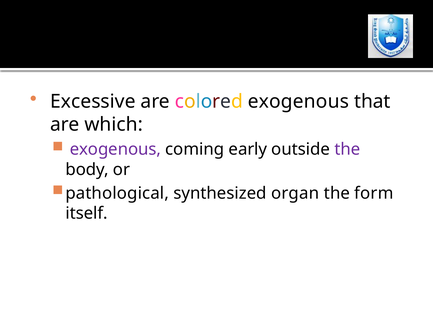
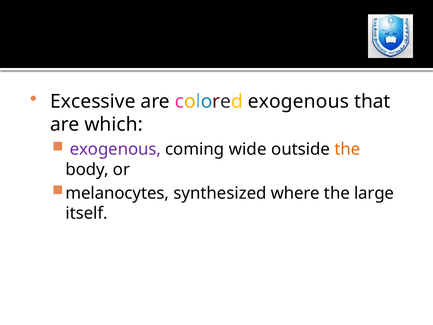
early: early -> wide
the at (347, 149) colour: purple -> orange
pathological: pathological -> melanocytes
organ: organ -> where
form: form -> large
